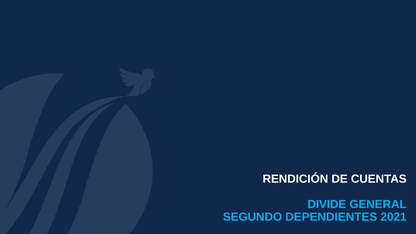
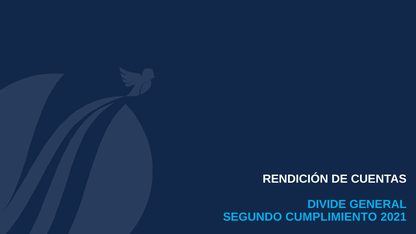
DEPENDIENTES: DEPENDIENTES -> CUMPLIMIENTO
